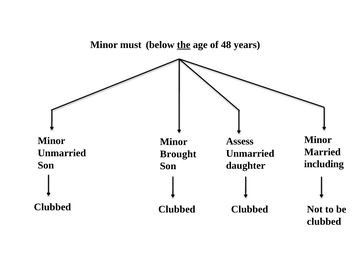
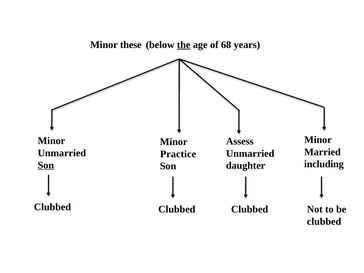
must: must -> these
48: 48 -> 68
Brought: Brought -> Practice
Son at (46, 165) underline: none -> present
